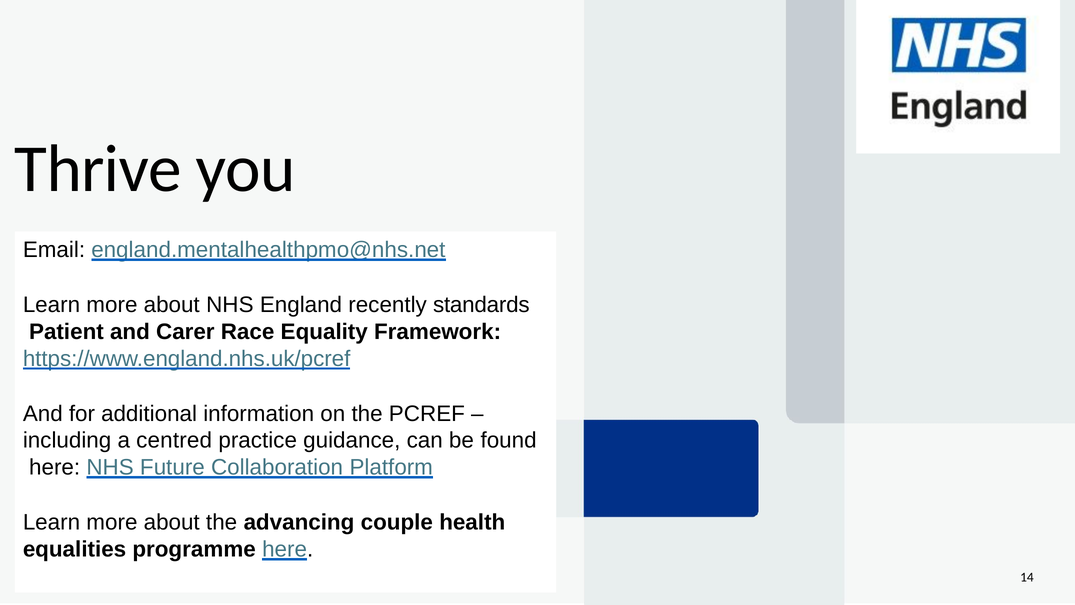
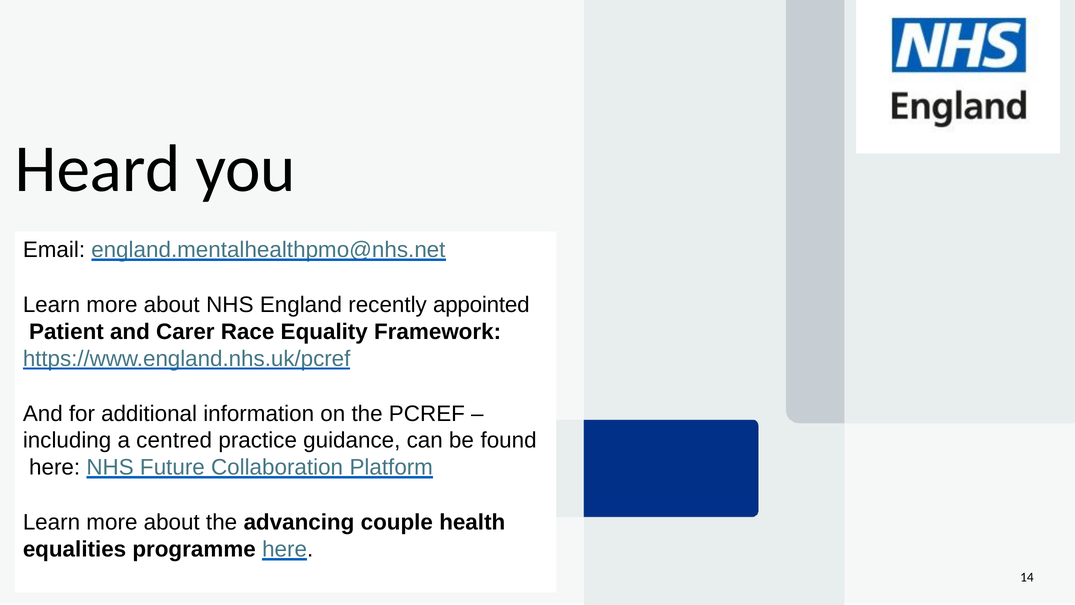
Thrive: Thrive -> Heard
standards: standards -> appointed
